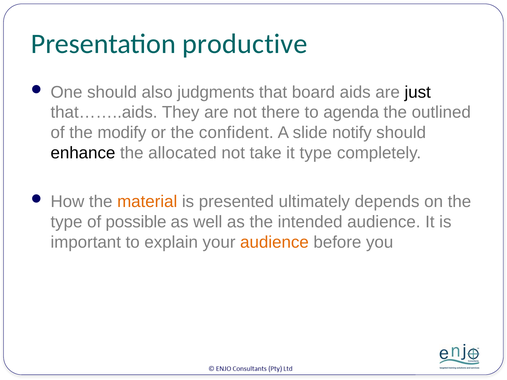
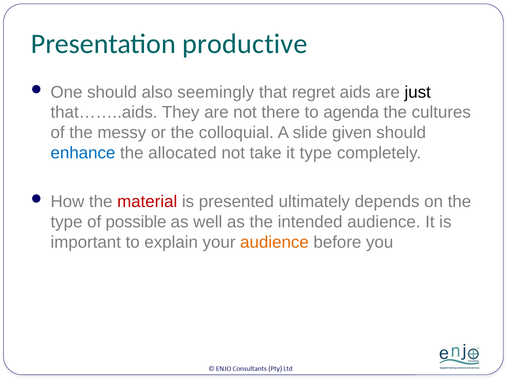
judgments: judgments -> seemingly
board: board -> regret
outlined: outlined -> cultures
modify: modify -> messy
confident: confident -> colloquial
notify: notify -> given
enhance colour: black -> blue
material colour: orange -> red
